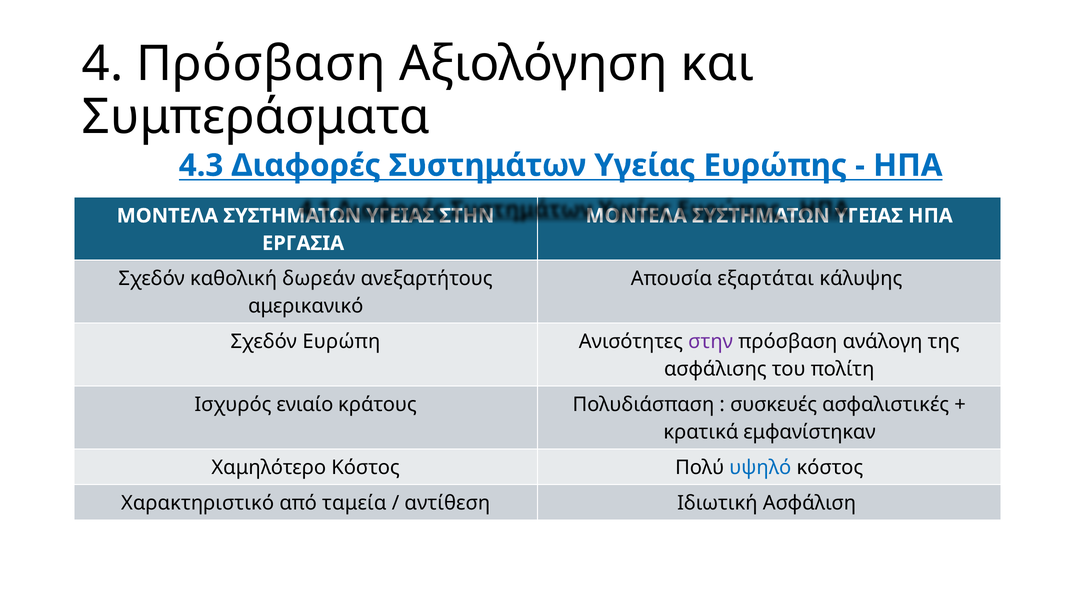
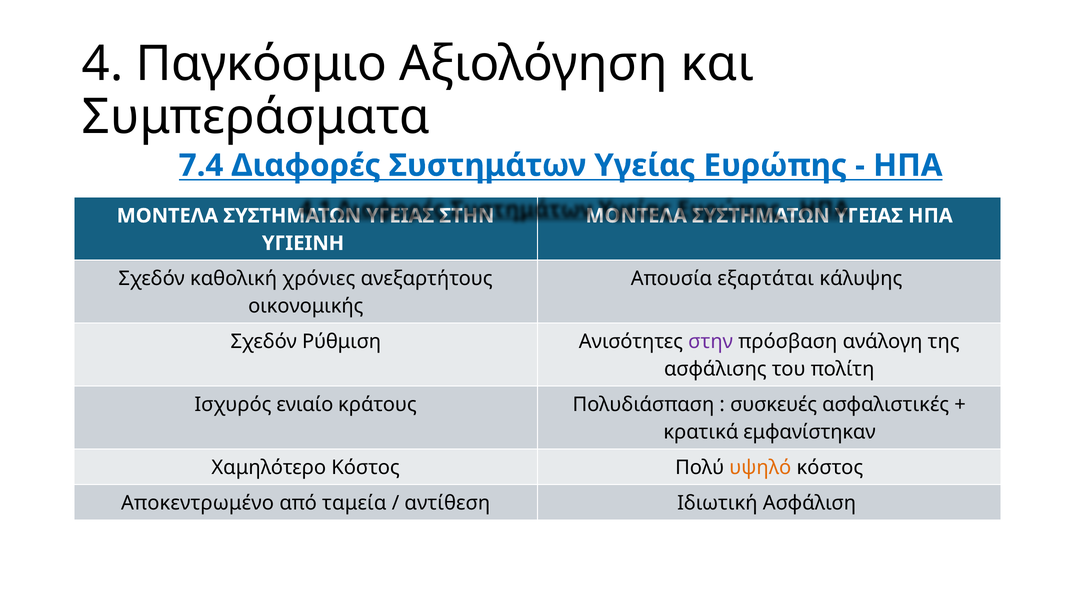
4 Πρόσβαση: Πρόσβαση -> Παγκόσμιο
4.3: 4.3 -> 7.4
ΕΡΓΑΣΙΑ: ΕΡΓΑΣΙΑ -> ΥΓΙΕΙΝΗ
δωρεάν: δωρεάν -> χρόνιες
αμερικανικό: αμερικανικό -> οικονομικής
Ευρώπη: Ευρώπη -> Ρύθμιση
υψηλό colour: blue -> orange
Χαρακτηριστικό: Χαρακτηριστικό -> Αποκεντρωμένο
